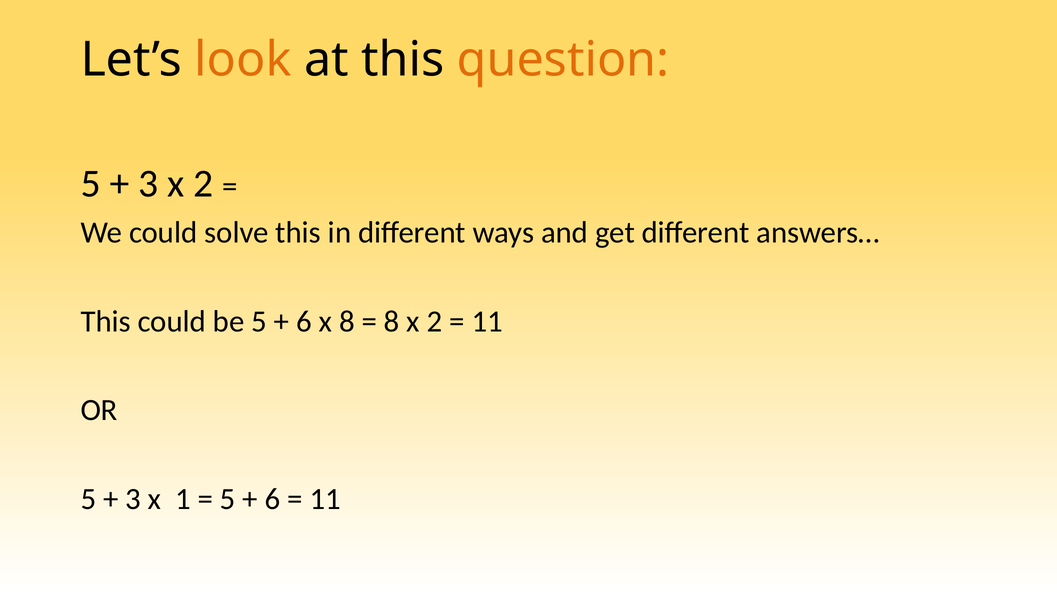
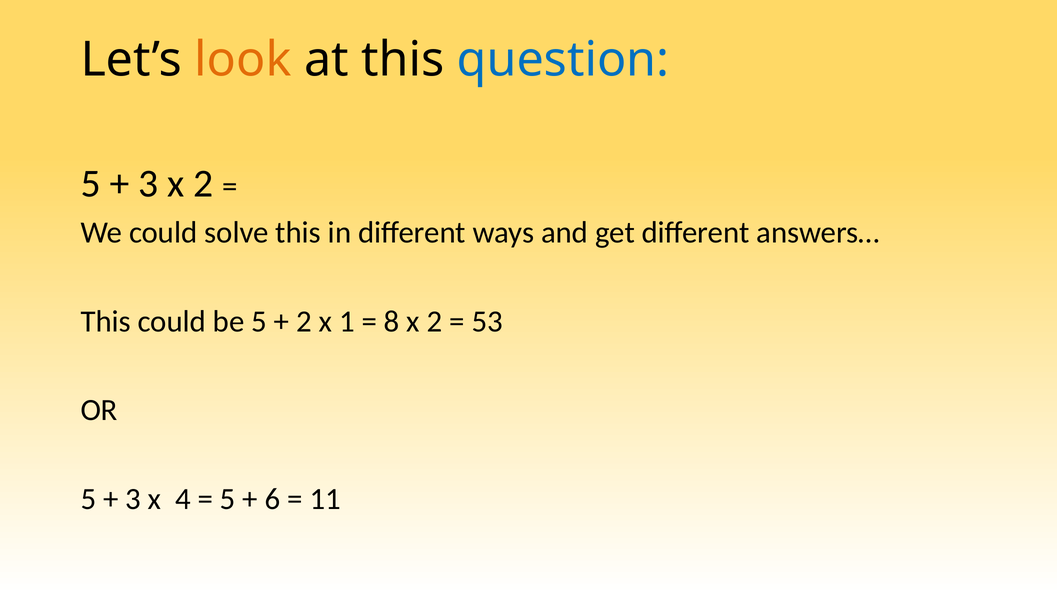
question colour: orange -> blue
6 at (304, 321): 6 -> 2
x 8: 8 -> 1
11 at (487, 321): 11 -> 53
1: 1 -> 4
